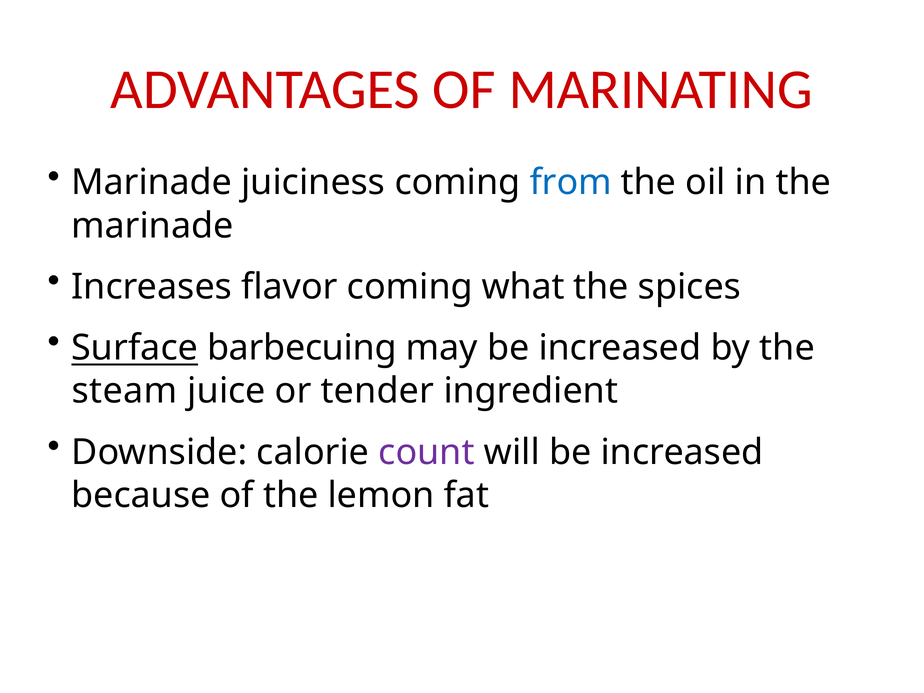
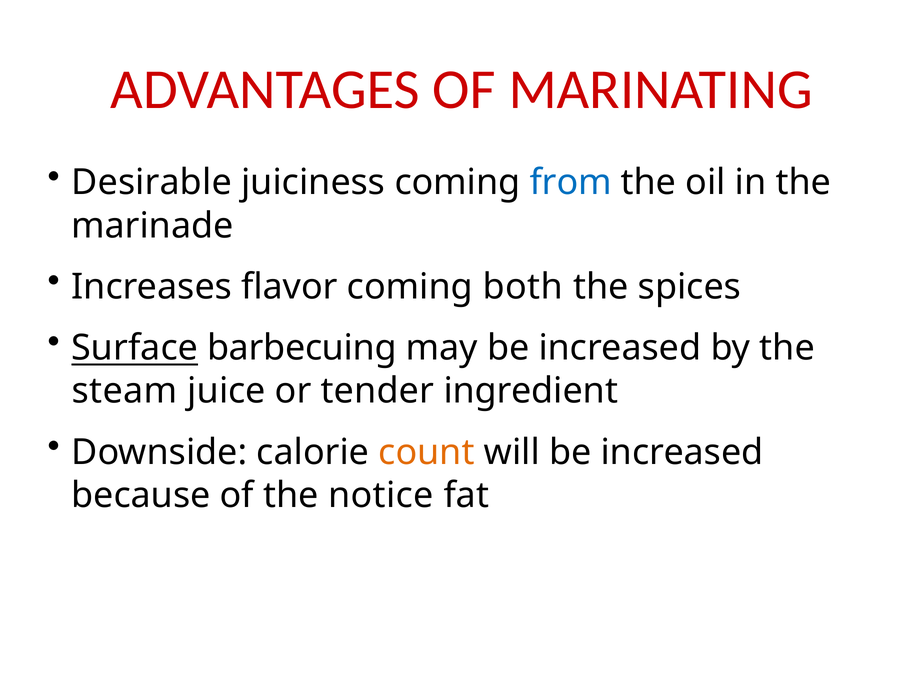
Marinade at (152, 183): Marinade -> Desirable
what: what -> both
count colour: purple -> orange
lemon: lemon -> notice
